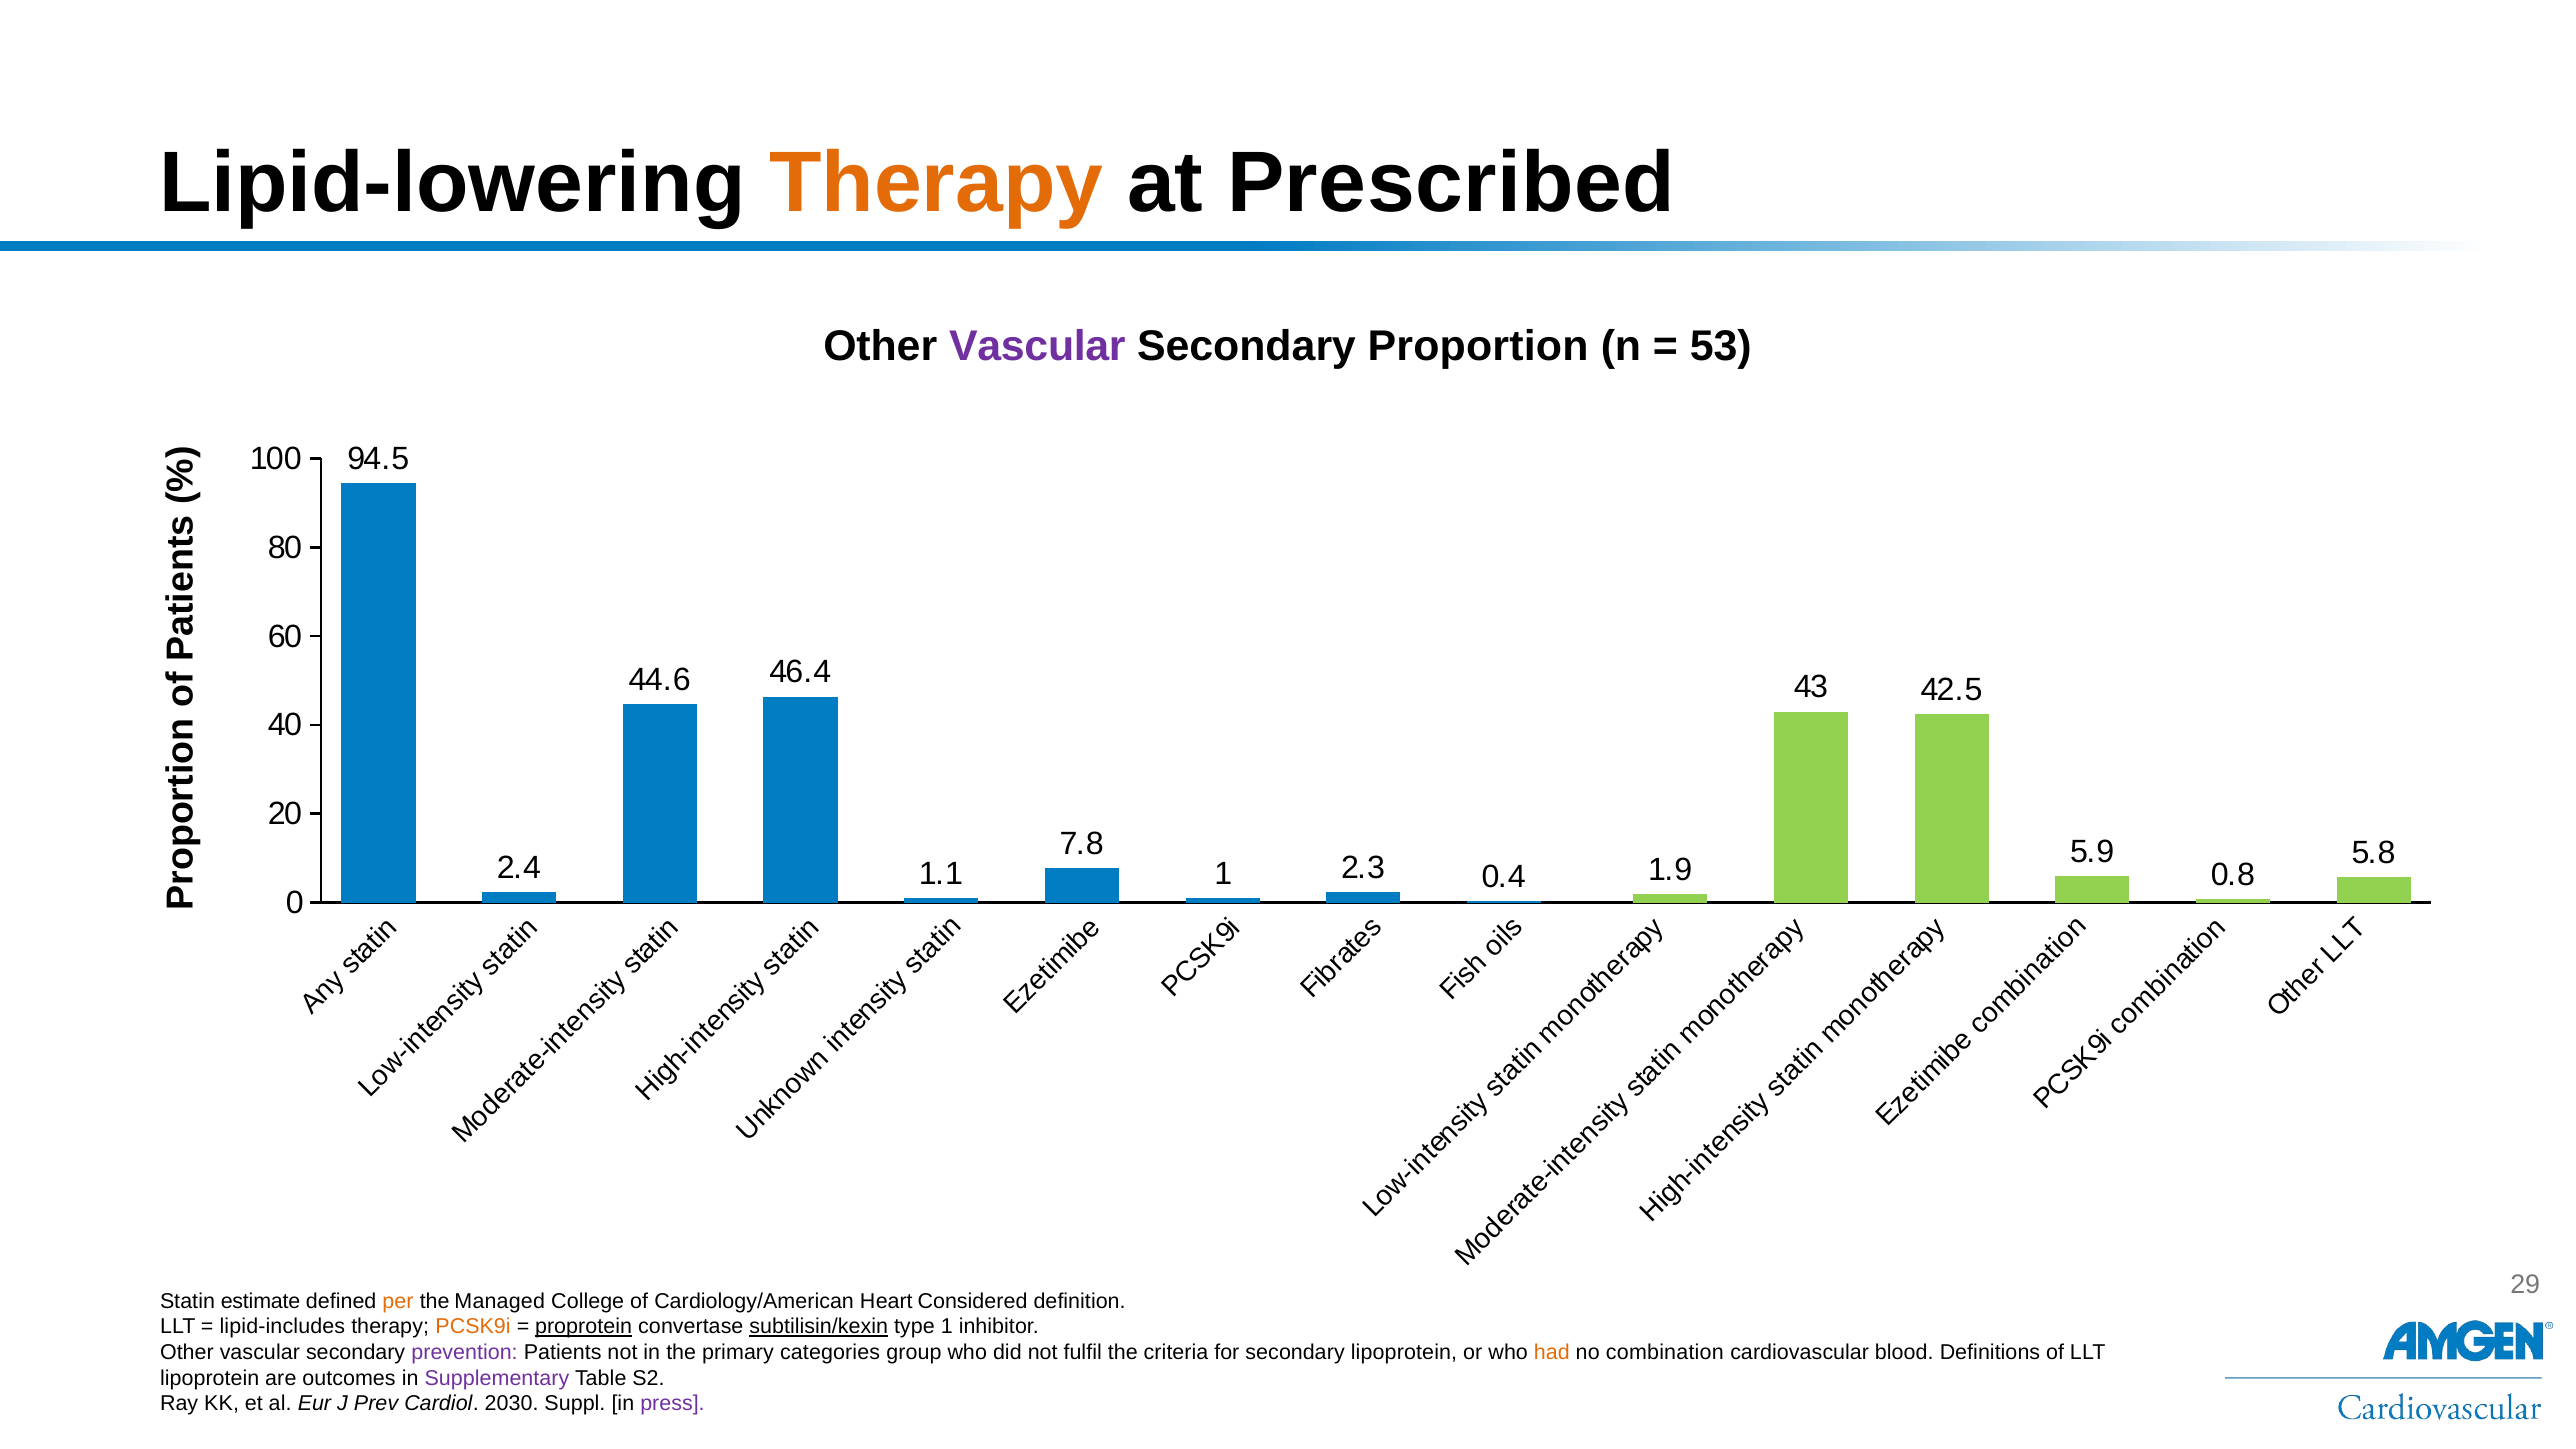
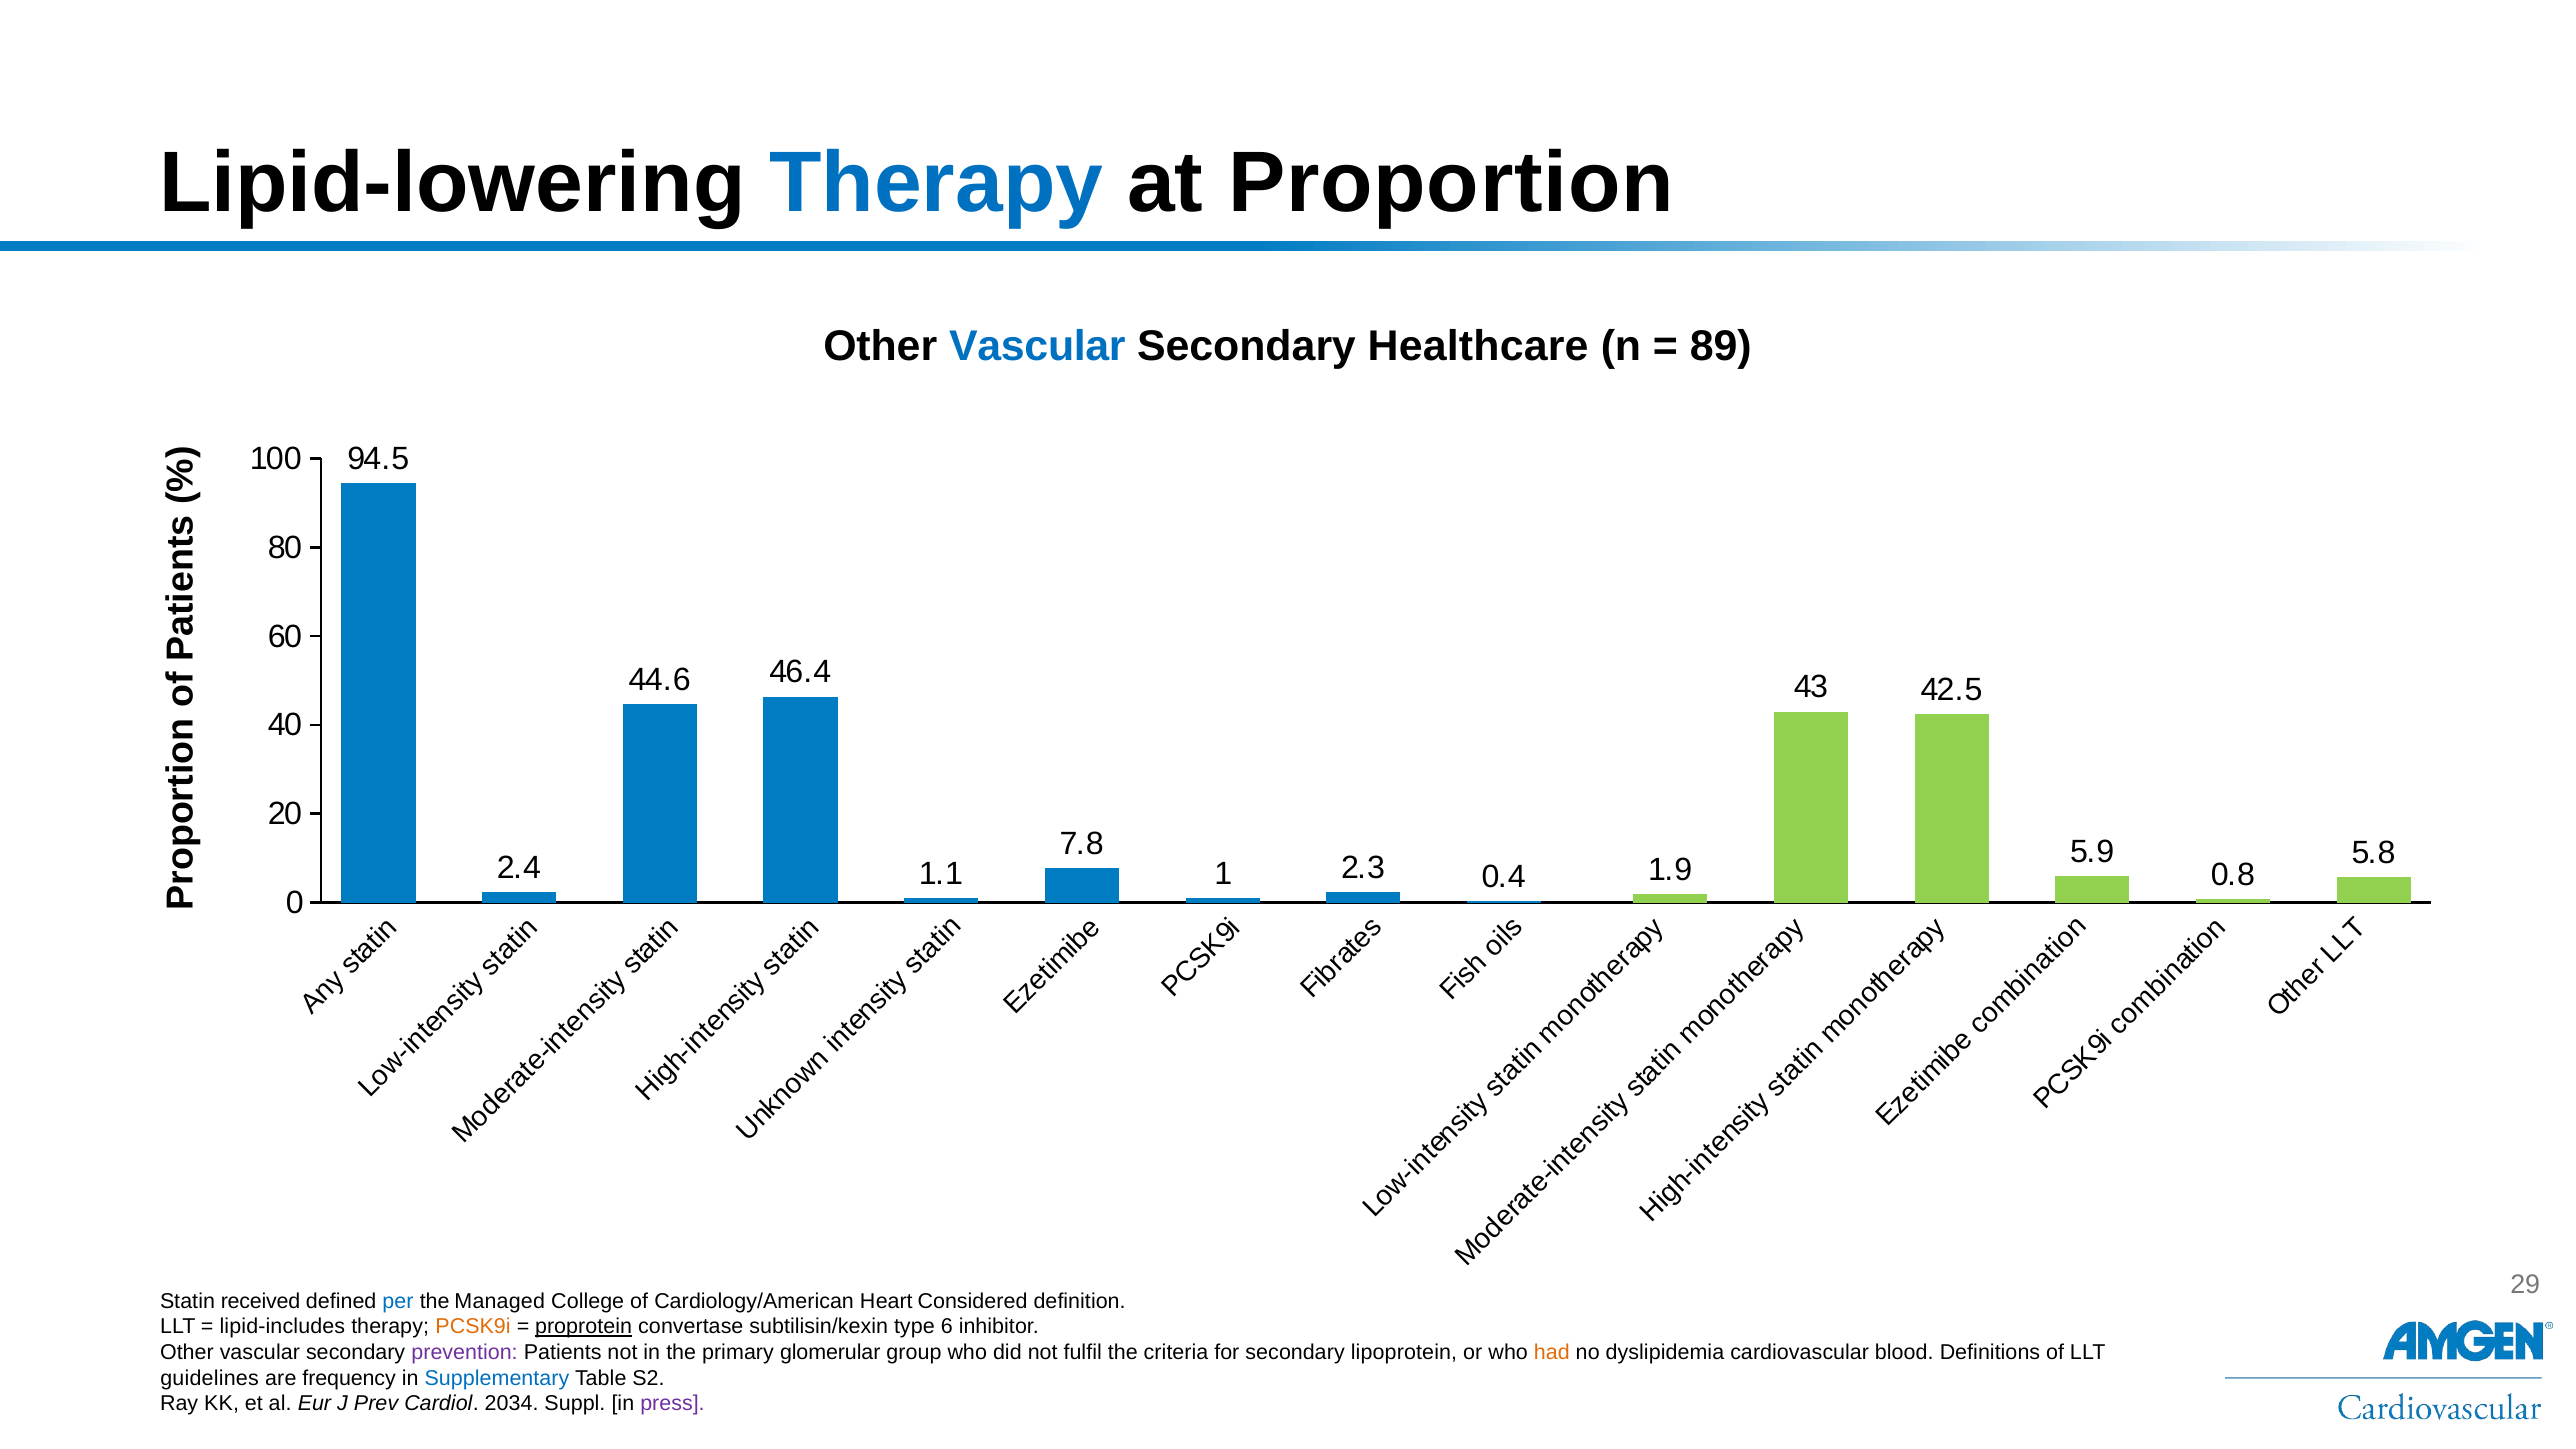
Therapy at (936, 183) colour: orange -> blue
Prescribed: Prescribed -> Proportion
Vascular at (1037, 346) colour: purple -> blue
Proportion: Proportion -> Healthcare
53: 53 -> 89
estimate: estimate -> received
per colour: orange -> blue
subtilisin/kexin underline: present -> none
type 1: 1 -> 6
categories: categories -> glomerular
combination: combination -> dyslipidemia
lipoprotein at (210, 1378): lipoprotein -> guidelines
outcomes: outcomes -> frequency
Supplementary colour: purple -> blue
2030: 2030 -> 2034
